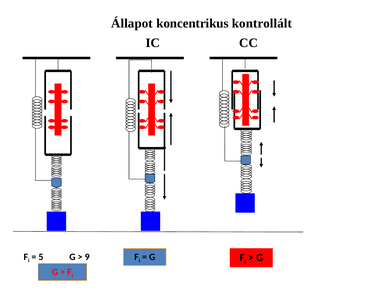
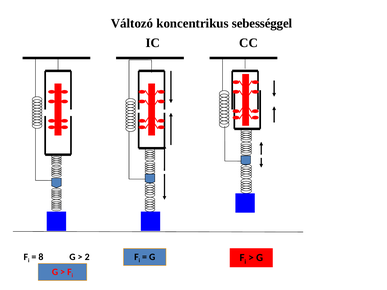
Állapot: Állapot -> Változó
kontrollált: kontrollált -> sebességgel
5: 5 -> 8
9: 9 -> 2
